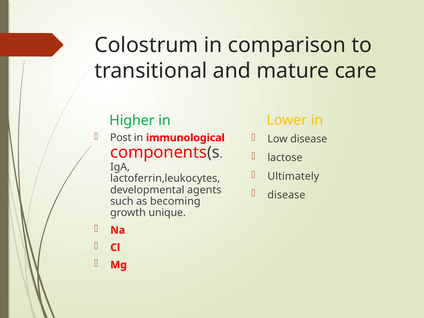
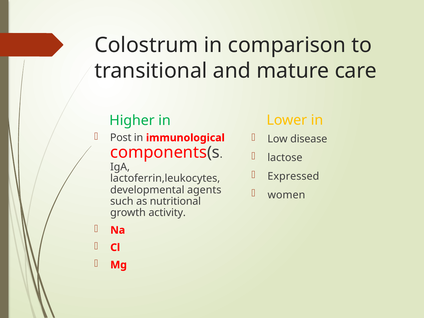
Ultimately: Ultimately -> Expressed
disease at (286, 195): disease -> women
becoming: becoming -> nutritional
unique: unique -> activity
